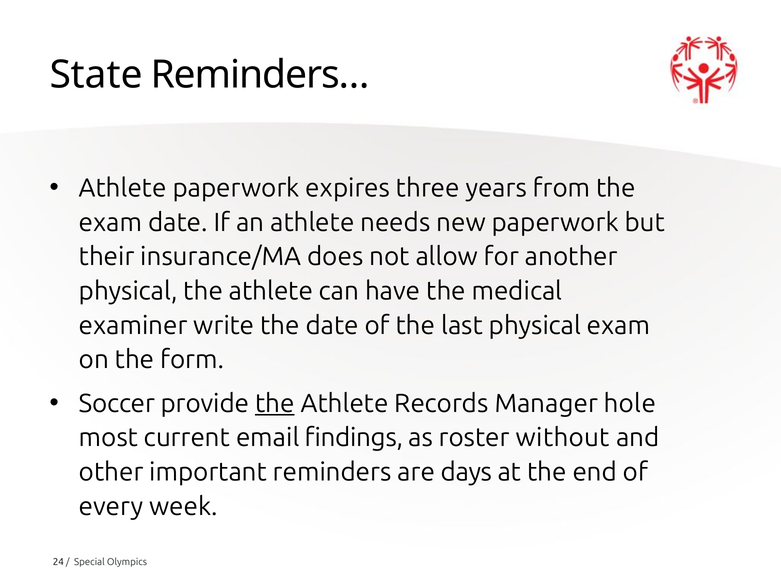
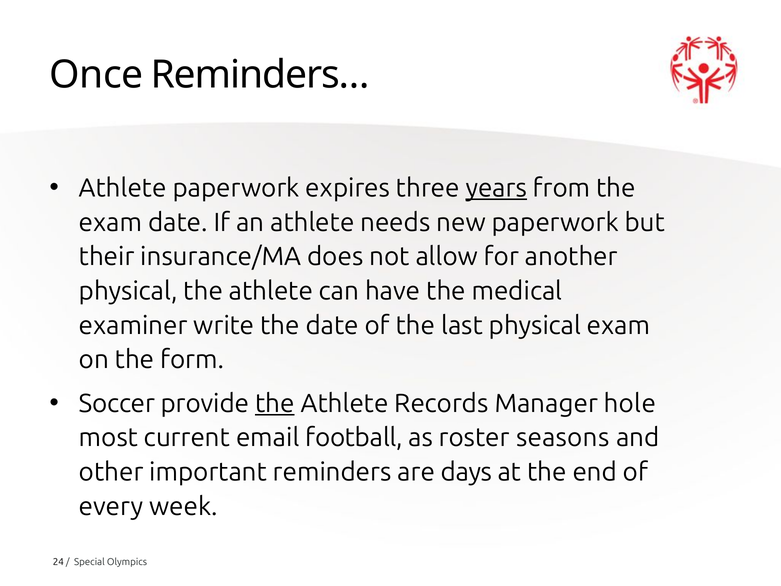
State: State -> Once
years underline: none -> present
findings: findings -> football
without: without -> seasons
